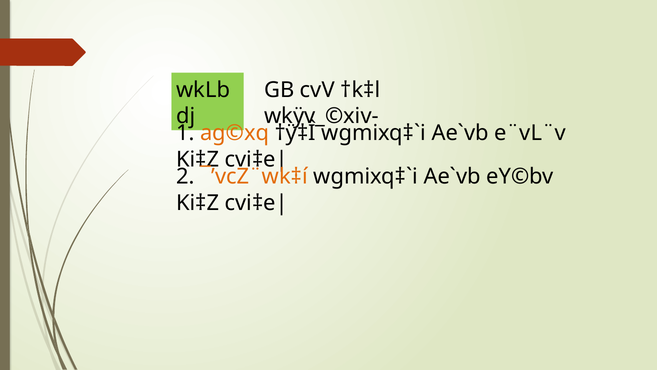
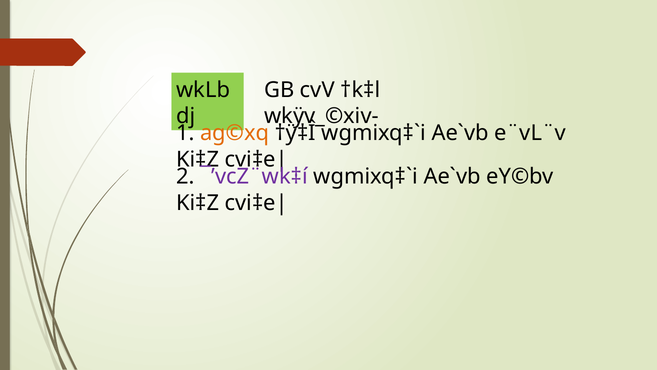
¯’vcZ¨wk‡í colour: orange -> purple
